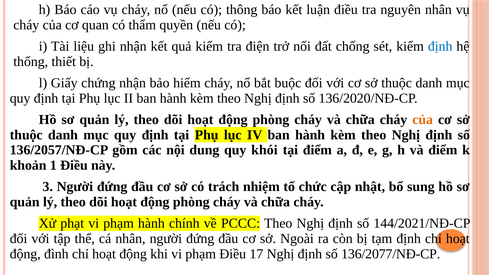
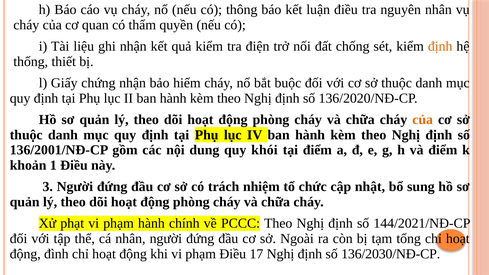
định at (440, 46) colour: blue -> orange
136/2057/NĐ-CP: 136/2057/NĐ-CP -> 136/2001/NĐ-CP
tạm định: định -> tổng
136/2077/NĐ-CP: 136/2077/NĐ-CP -> 136/2030/NĐ-CP
